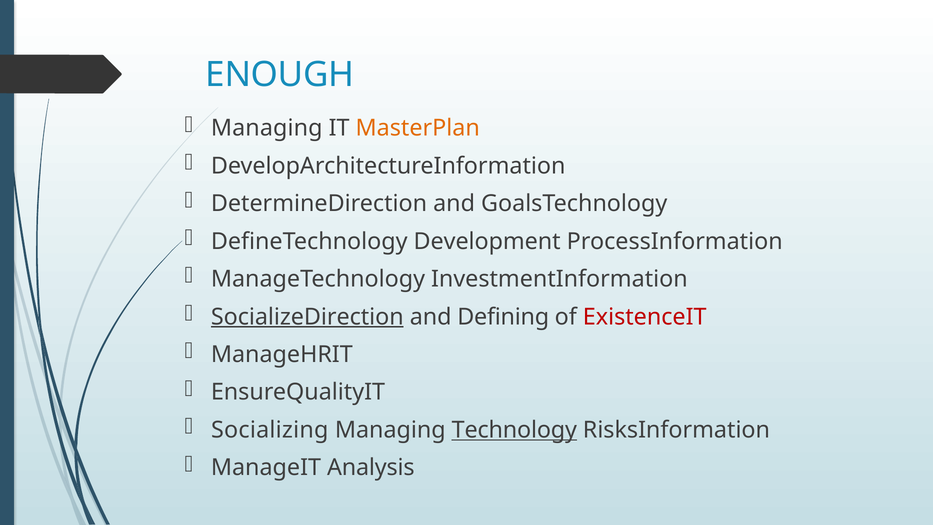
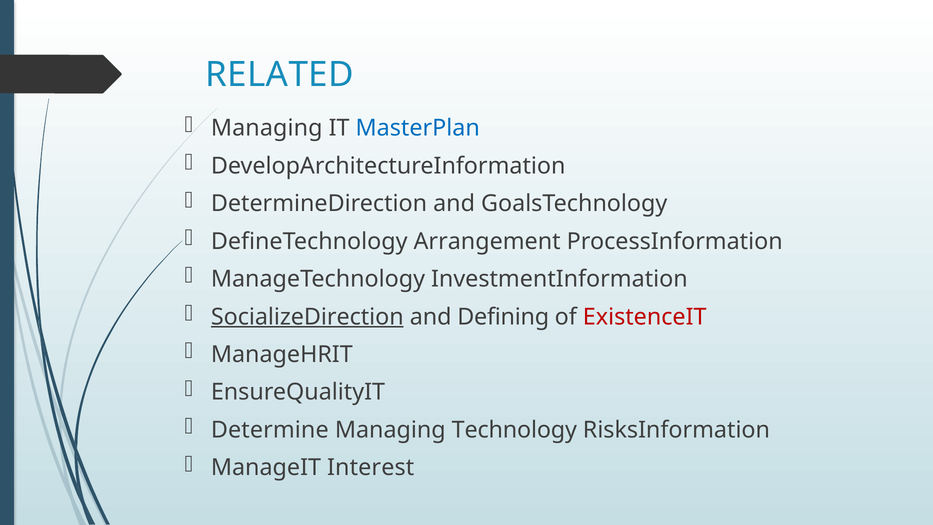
ENOUGH: ENOUGH -> RELATED
MasterPlan colour: orange -> blue
Development: Development -> Arrangement
Socializing: Socializing -> Determine
Technology underline: present -> none
Analysis: Analysis -> Interest
